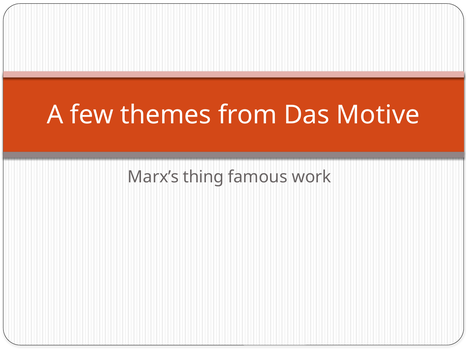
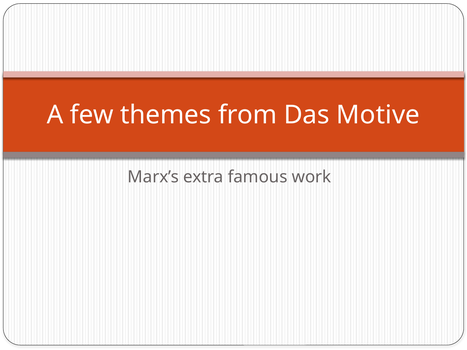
thing: thing -> extra
